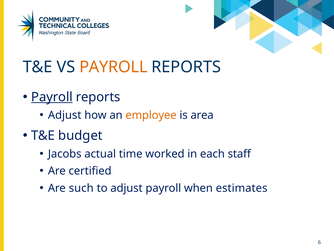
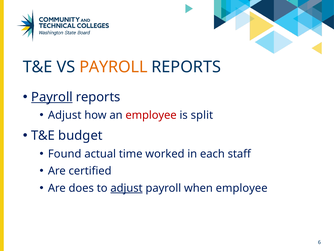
employee at (151, 115) colour: orange -> red
area: area -> split
Jacobs: Jacobs -> Found
such: such -> does
adjust at (127, 188) underline: none -> present
when estimates: estimates -> employee
